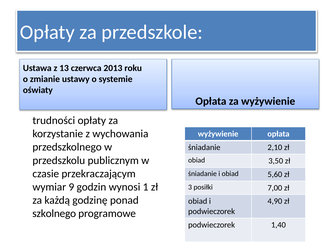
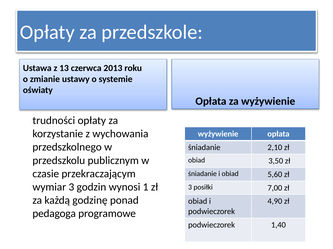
wymiar 9: 9 -> 3
szkolnego: szkolnego -> pedagoga
